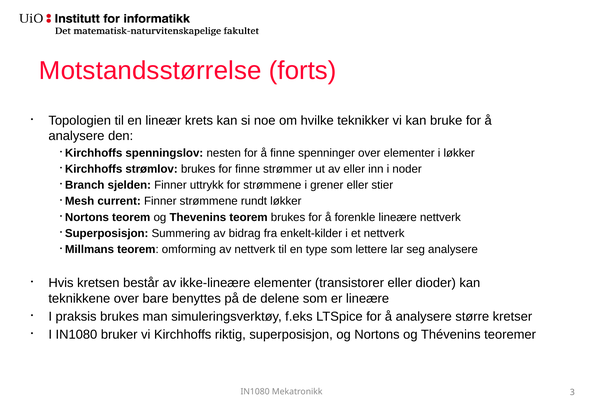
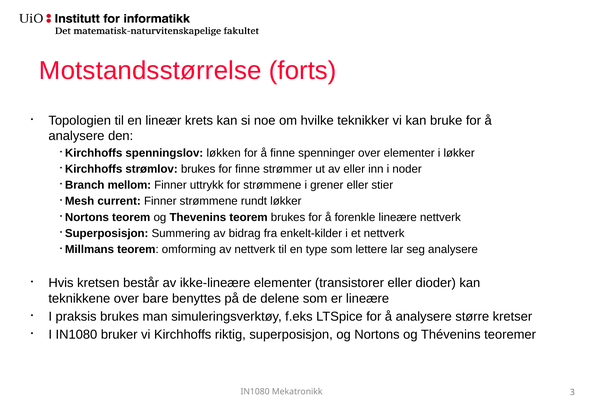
nesten: nesten -> løkken
sjelden: sjelden -> mellom
